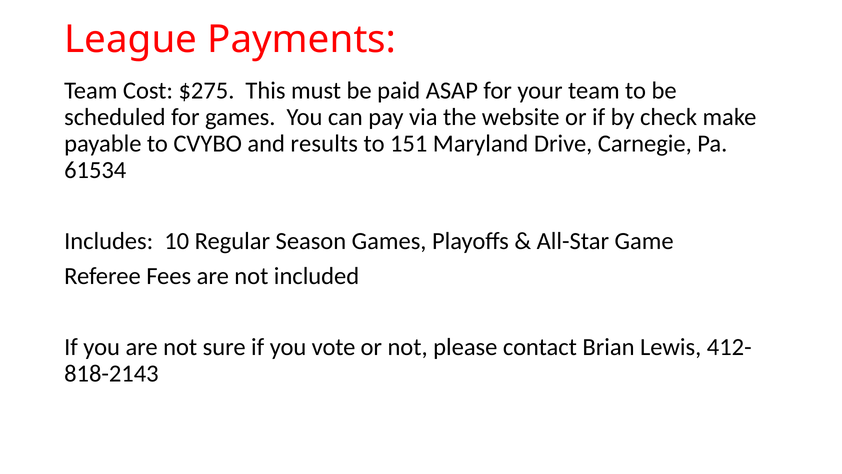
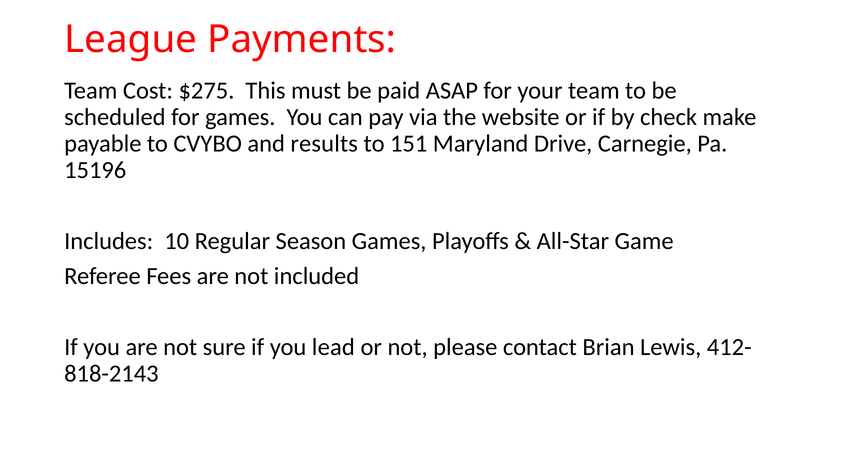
61534: 61534 -> 15196
vote: vote -> lead
